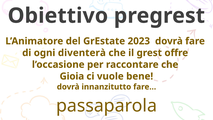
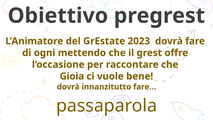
diventerà: diventerà -> mettendo
